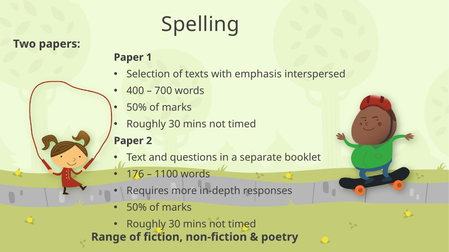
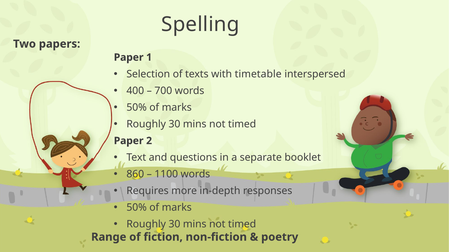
emphasis: emphasis -> timetable
176: 176 -> 860
